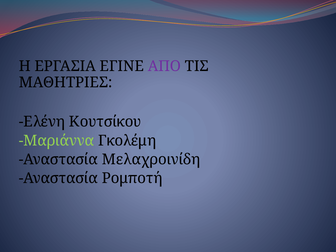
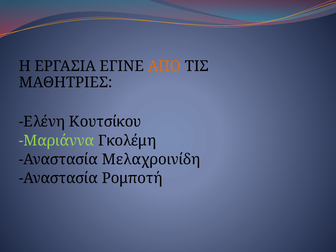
ΑΠΟ colour: purple -> orange
